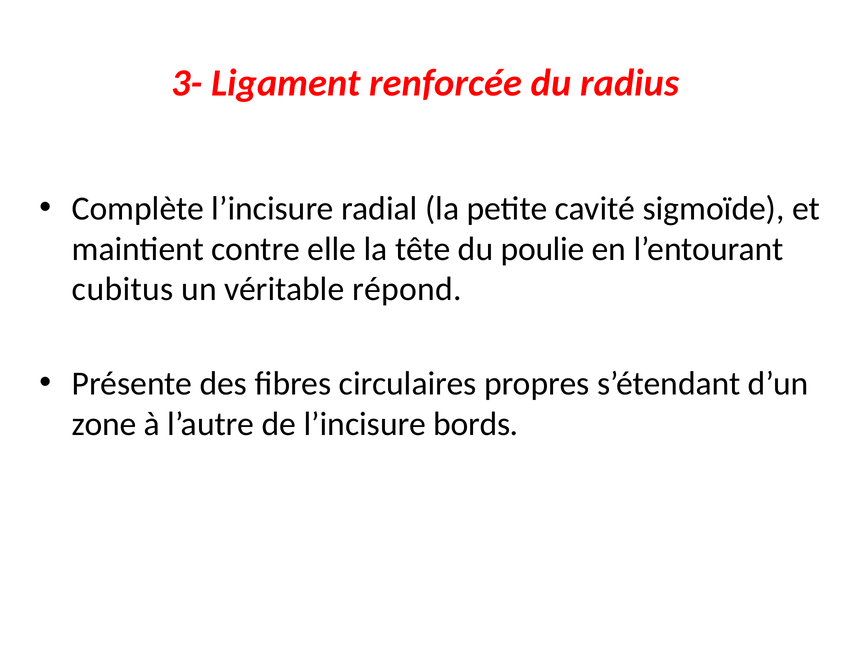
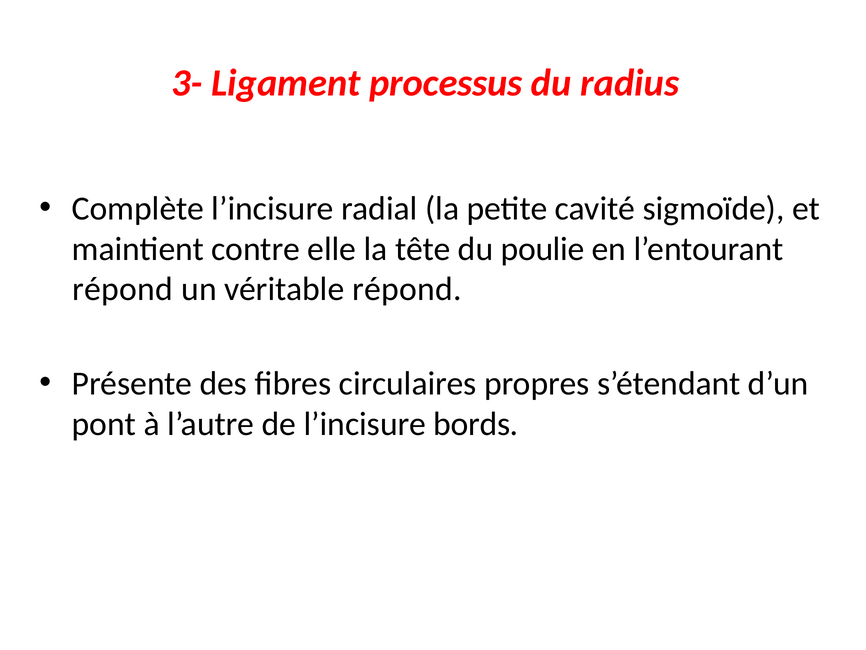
renforcée: renforcée -> processus
cubitus at (123, 289): cubitus -> répond
zone: zone -> pont
